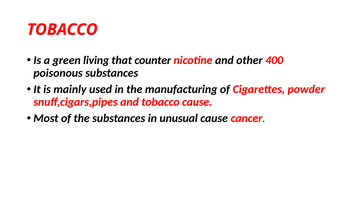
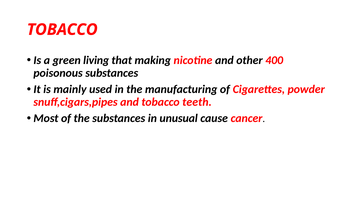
counter: counter -> making
tobacco cause: cause -> teeth
